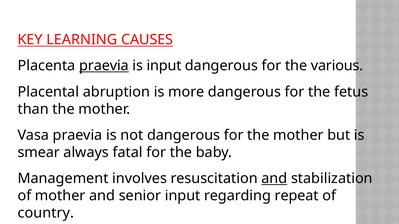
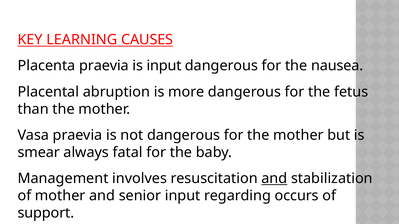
praevia at (104, 66) underline: present -> none
various: various -> nausea
repeat: repeat -> occurs
country: country -> support
